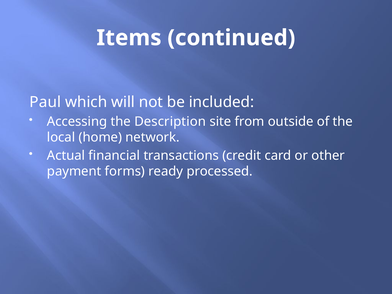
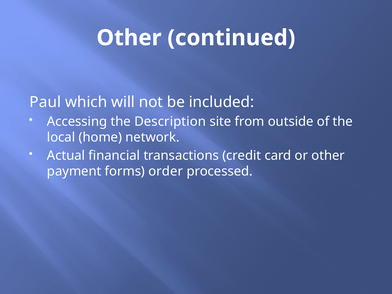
Items at (129, 38): Items -> Other
ready: ready -> order
